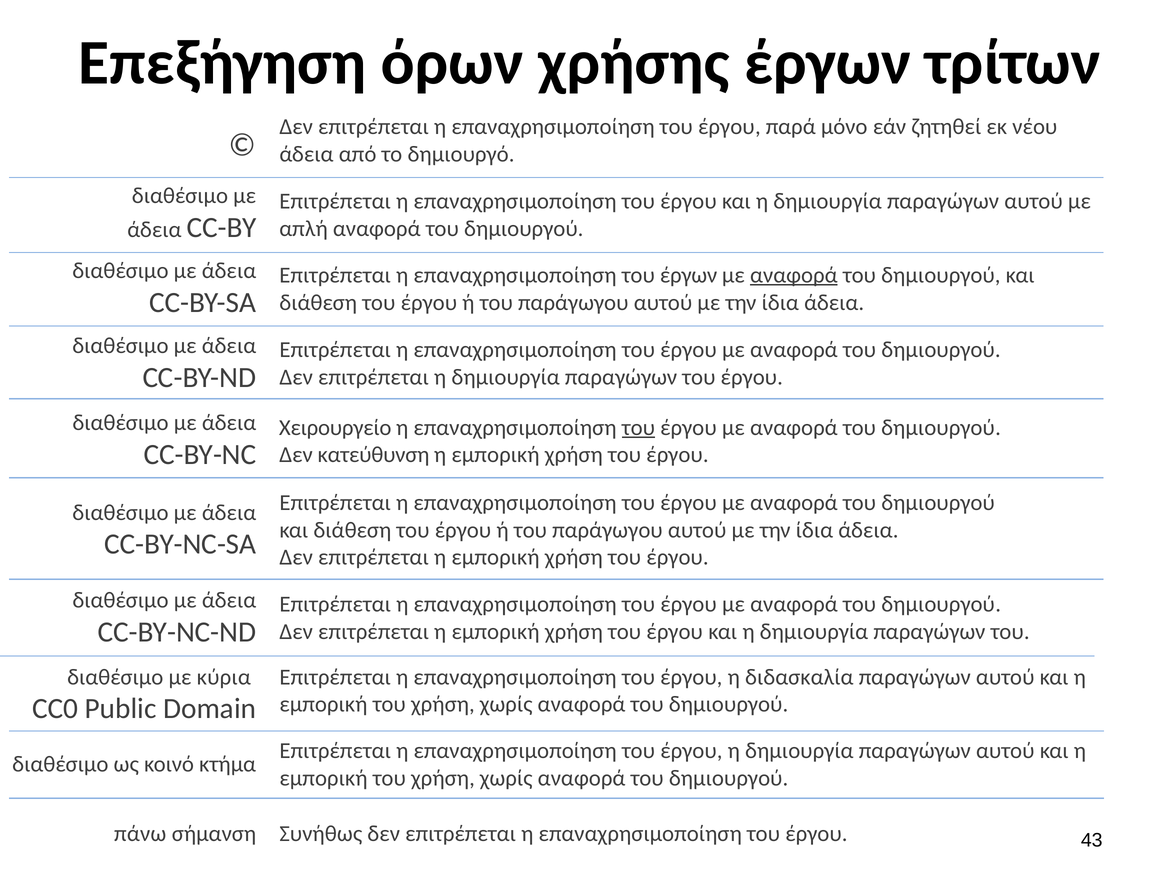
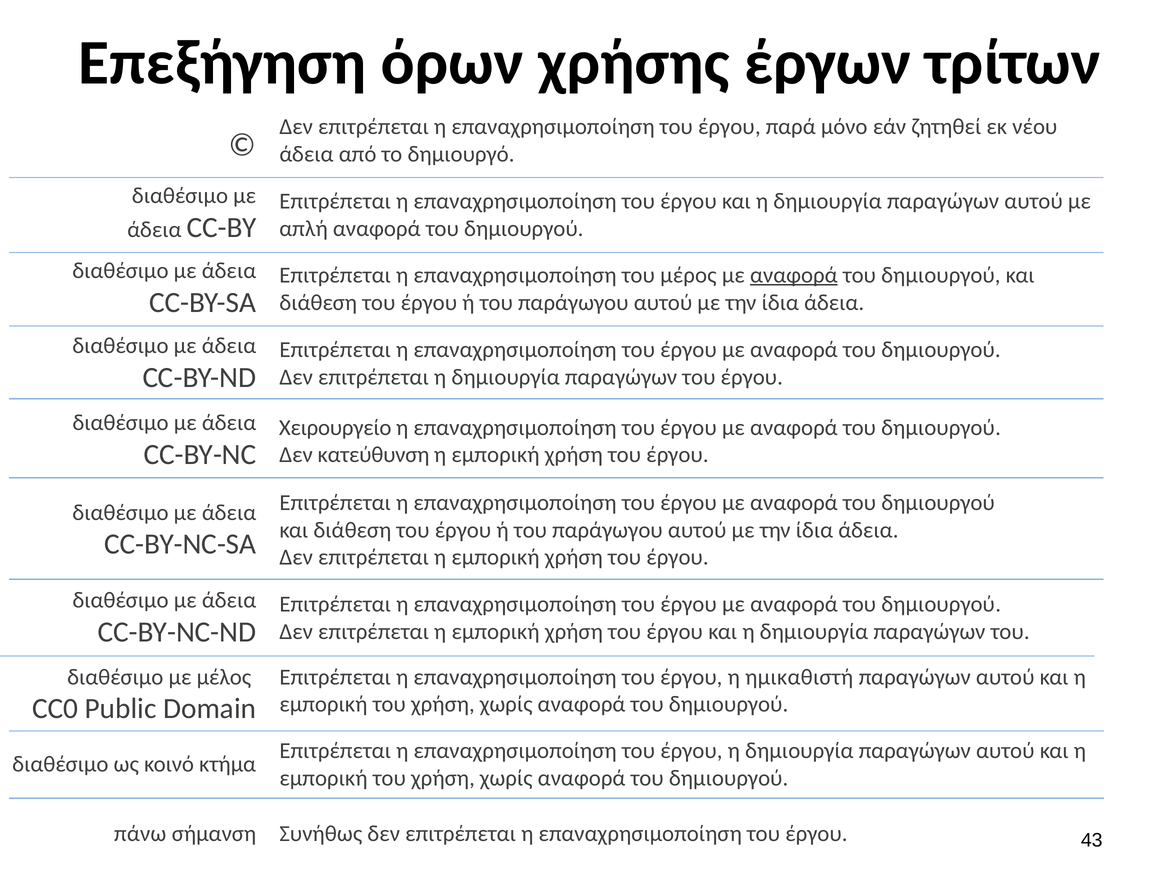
του έργων: έργων -> μέρος
του at (638, 427) underline: present -> none
κύρια: κύρια -> μέλος
διδασκαλία: διδασκαλία -> ημικαθιστή
